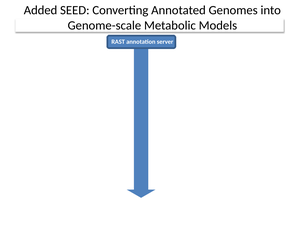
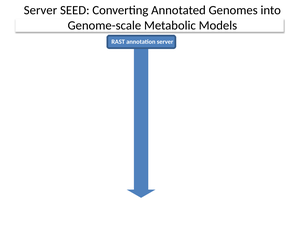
Added at (41, 10): Added -> Server
